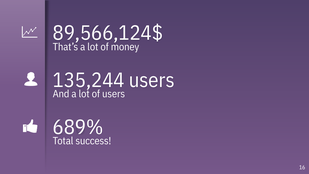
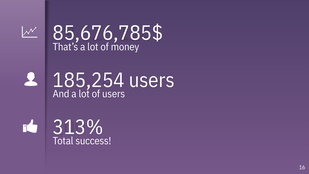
89,566,124$: 89,566,124$ -> 85,676,785$
135,244: 135,244 -> 185,254
689%: 689% -> 313%
